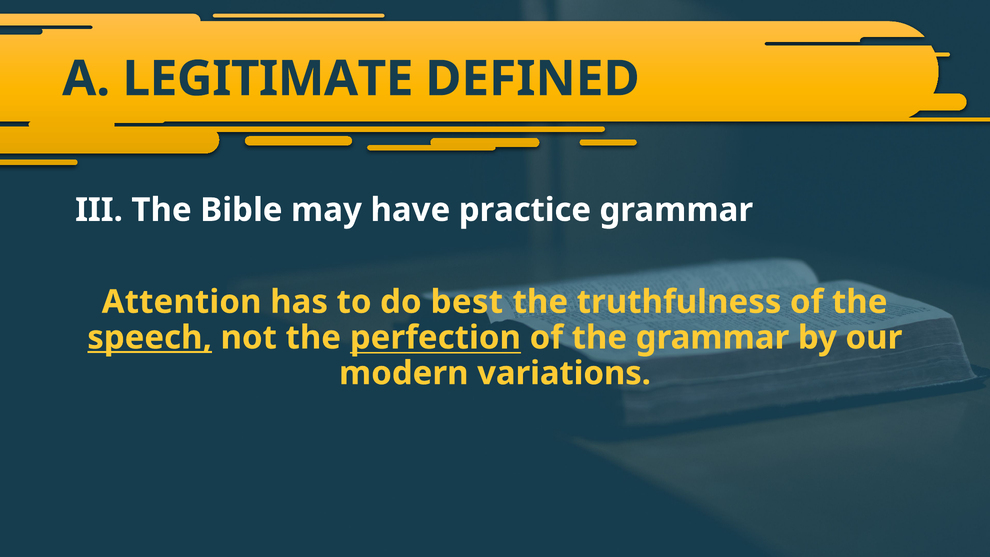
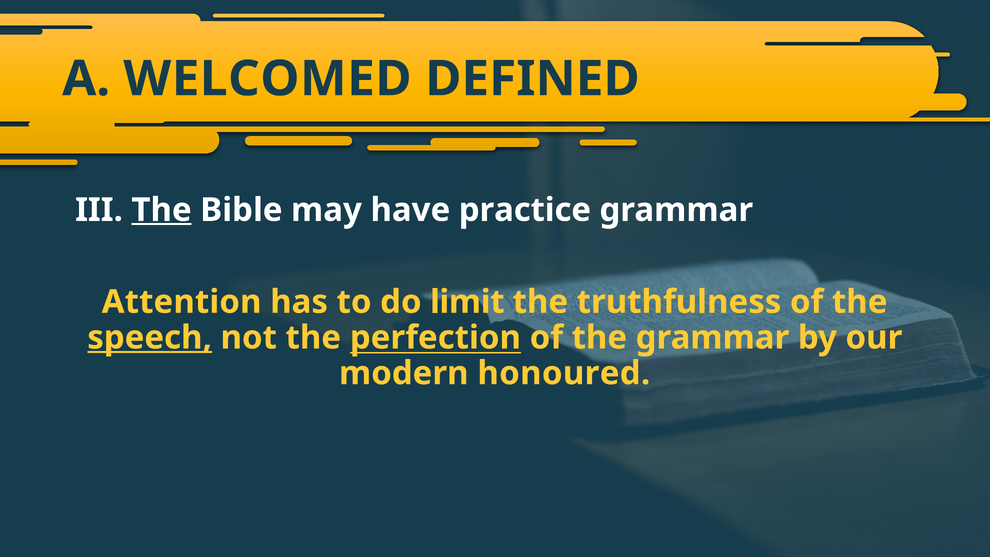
LEGITIMATE: LEGITIMATE -> WELCOMED
The at (162, 210) underline: none -> present
best: best -> limit
variations: variations -> honoured
